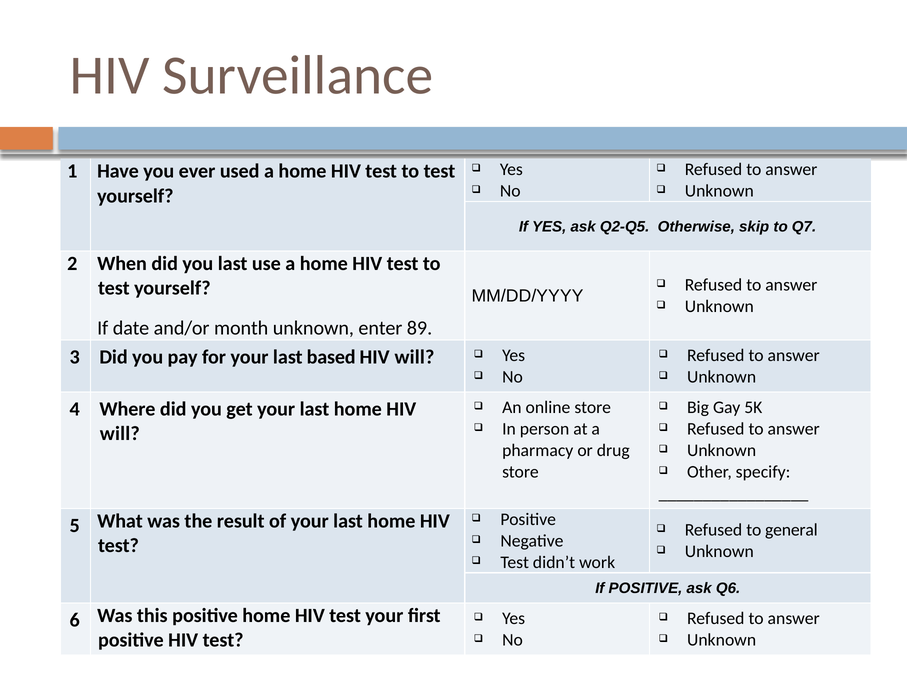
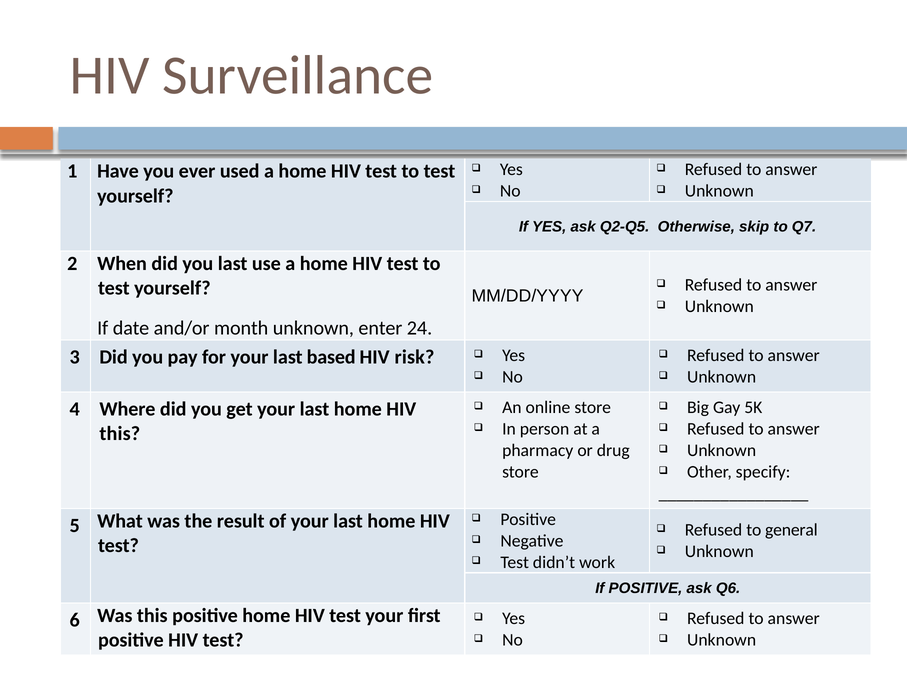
89: 89 -> 24
will at (414, 357): will -> risk
will at (120, 434): will -> this
